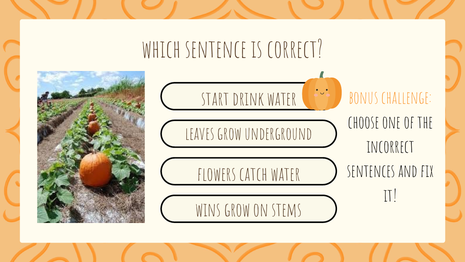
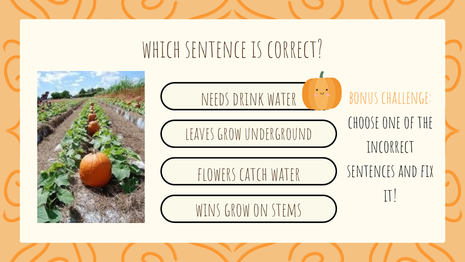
start: start -> needs
